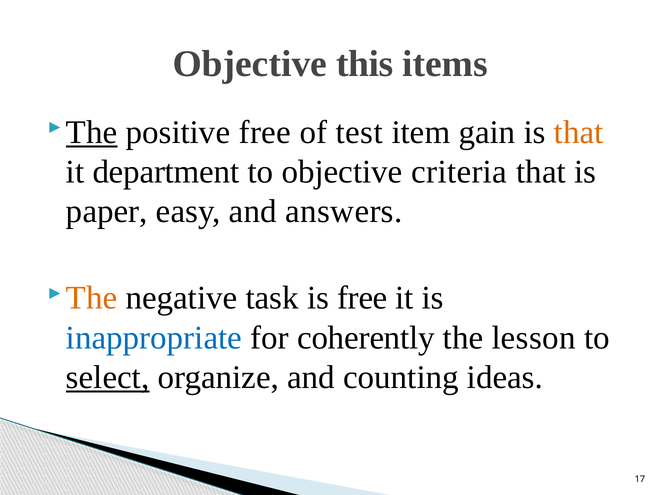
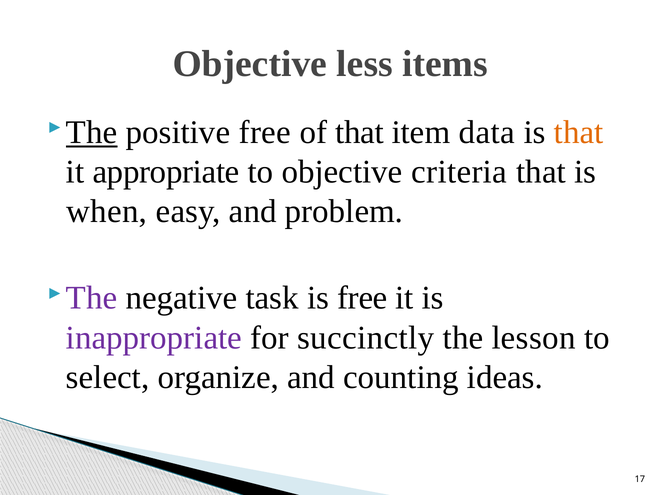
this: this -> less
of test: test -> that
gain: gain -> data
department: department -> appropriate
paper: paper -> when
answers: answers -> problem
The at (92, 298) colour: orange -> purple
inappropriate colour: blue -> purple
coherently: coherently -> succinctly
select underline: present -> none
